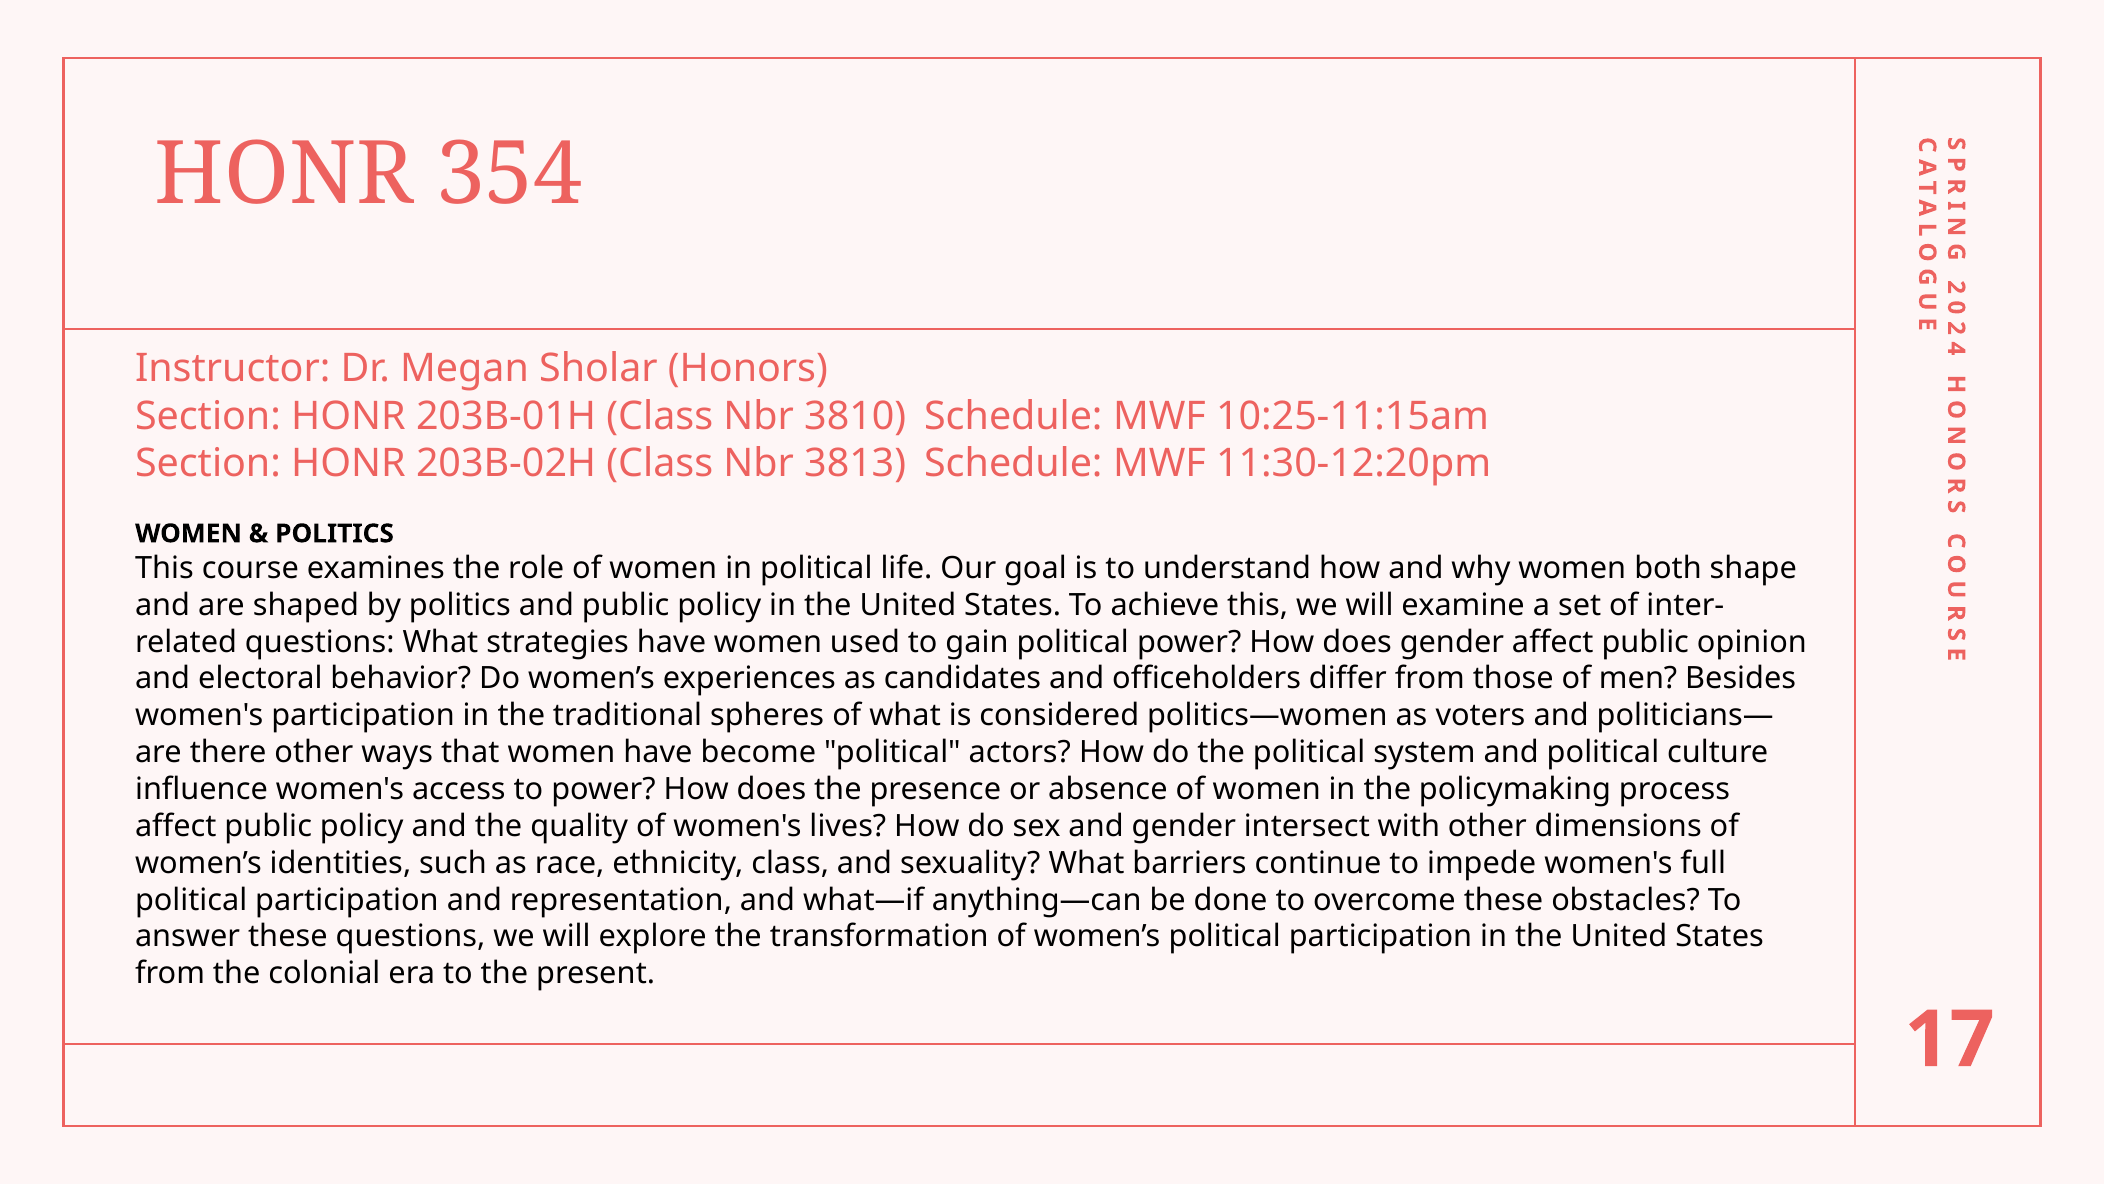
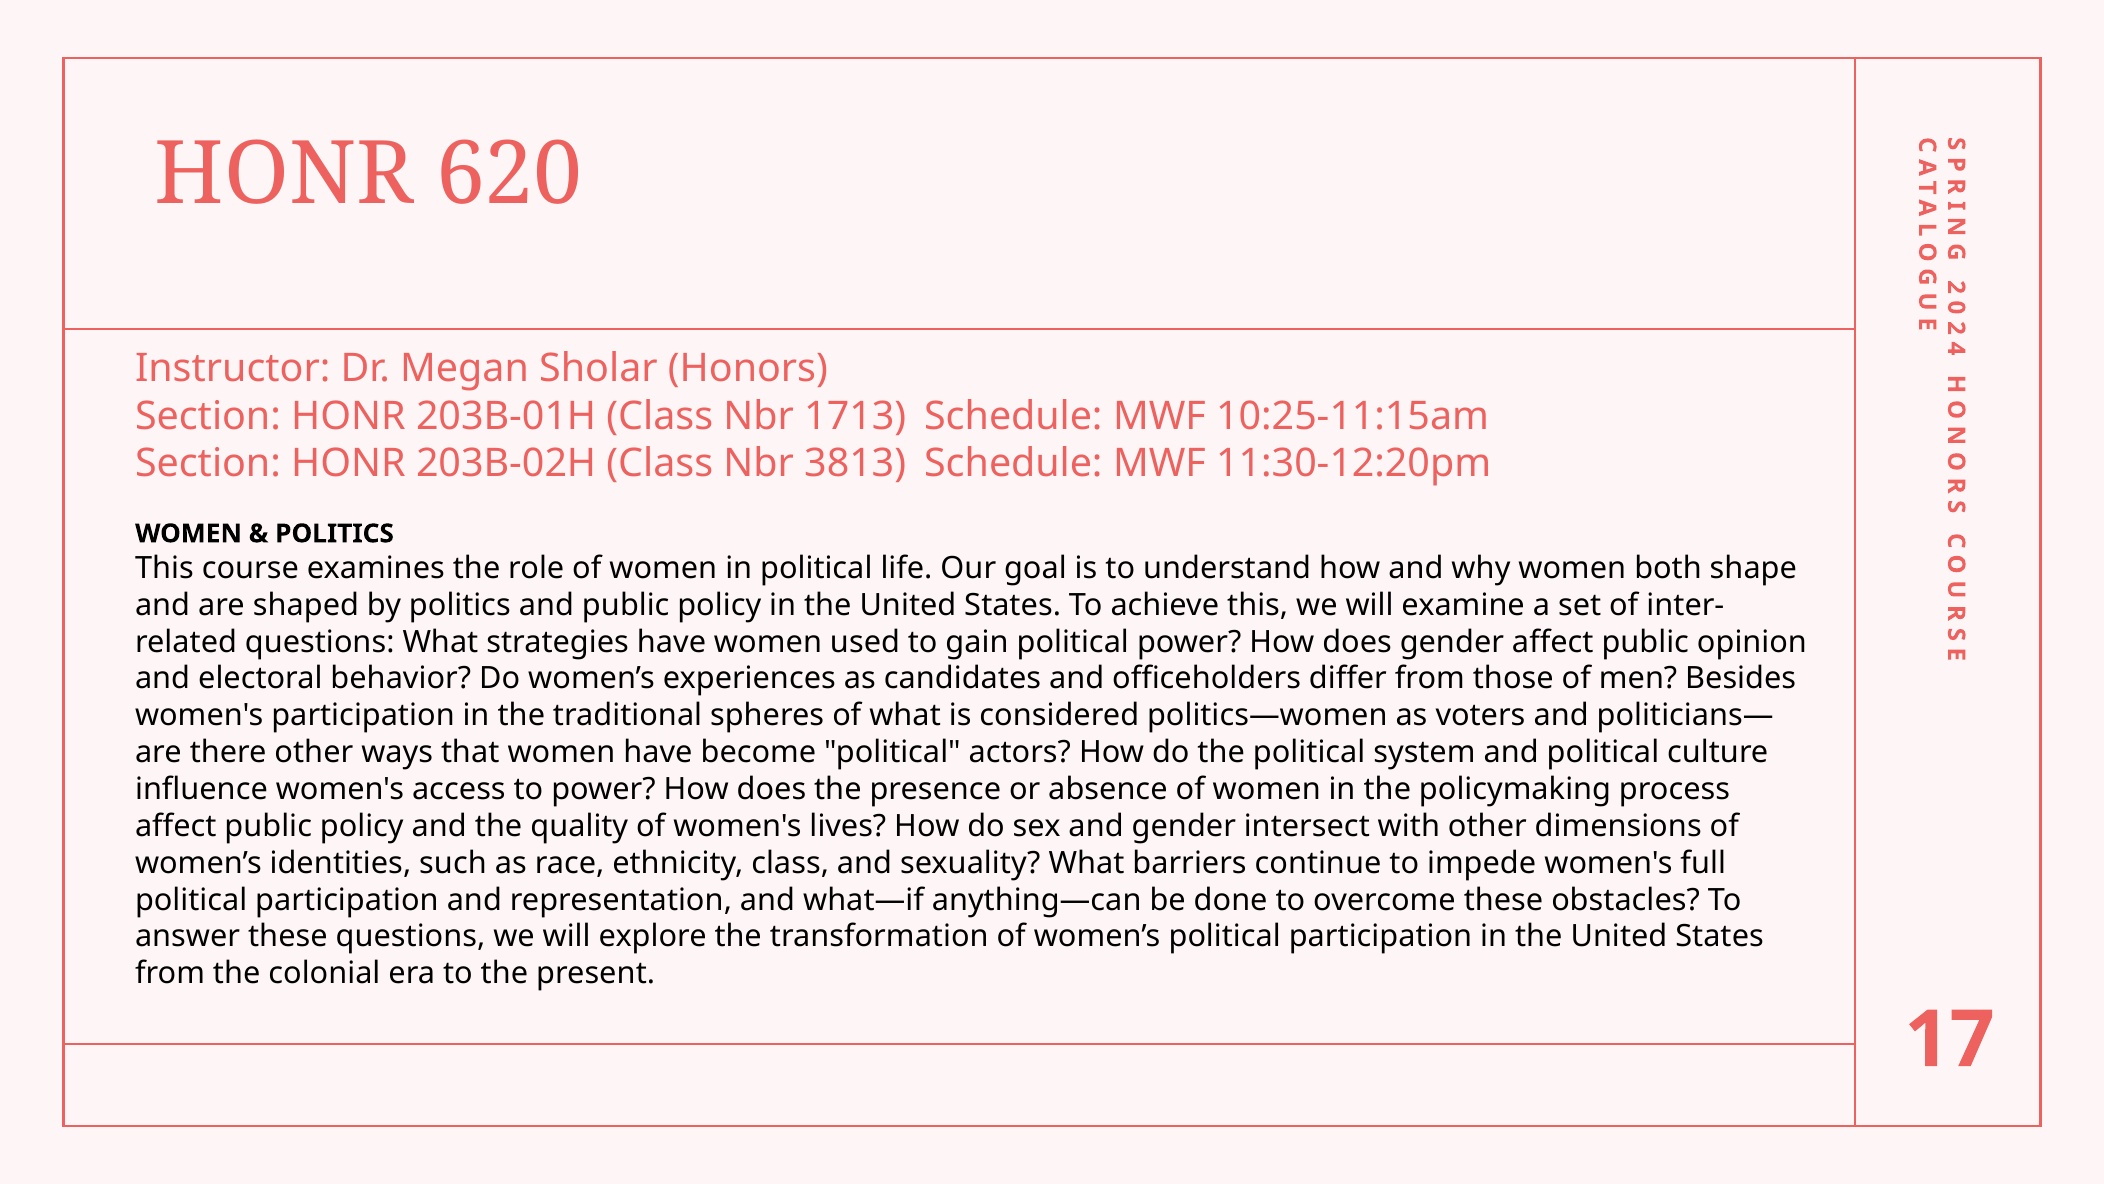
354: 354 -> 620
3810: 3810 -> 1713
